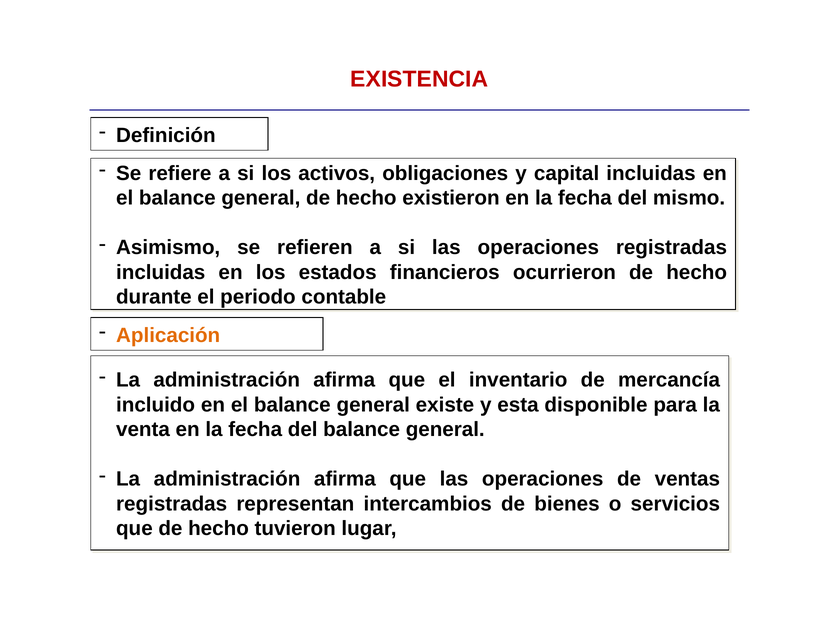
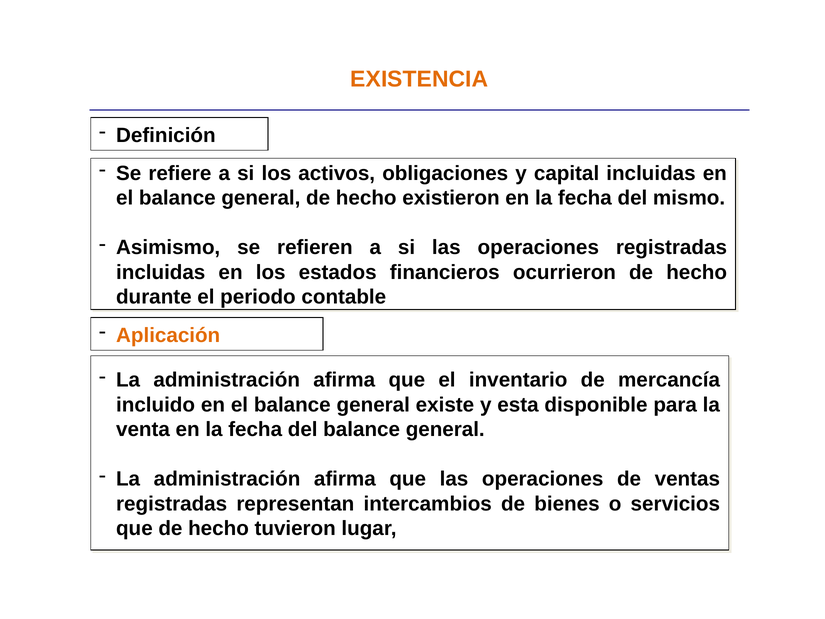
EXISTENCIA colour: red -> orange
